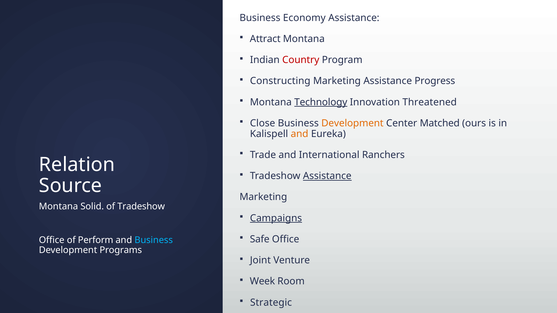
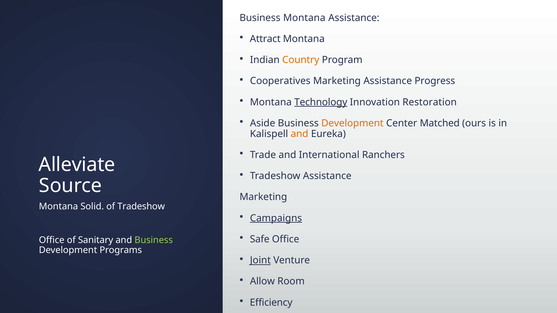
Business Economy: Economy -> Montana
Country colour: red -> orange
Constructing: Constructing -> Cooperatives
Threatened: Threatened -> Restoration
Close: Close -> Aside
Relation: Relation -> Alleviate
Assistance at (327, 176) underline: present -> none
Perform: Perform -> Sanitary
Business at (154, 240) colour: light blue -> light green
Joint underline: none -> present
Week: Week -> Allow
Strategic: Strategic -> Efficiency
